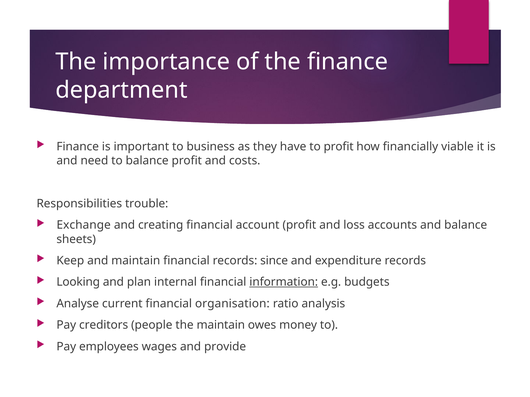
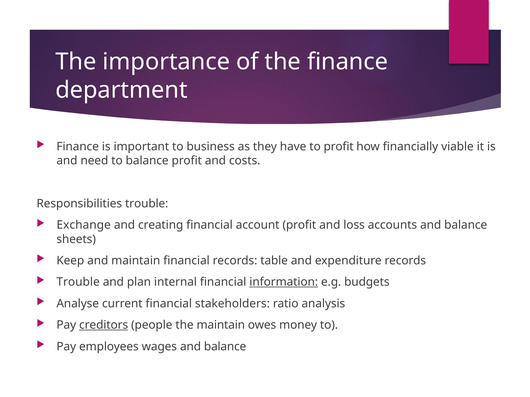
since: since -> table
Looking at (78, 282): Looking -> Trouble
organisation: organisation -> stakeholders
creditors underline: none -> present
wages and provide: provide -> balance
